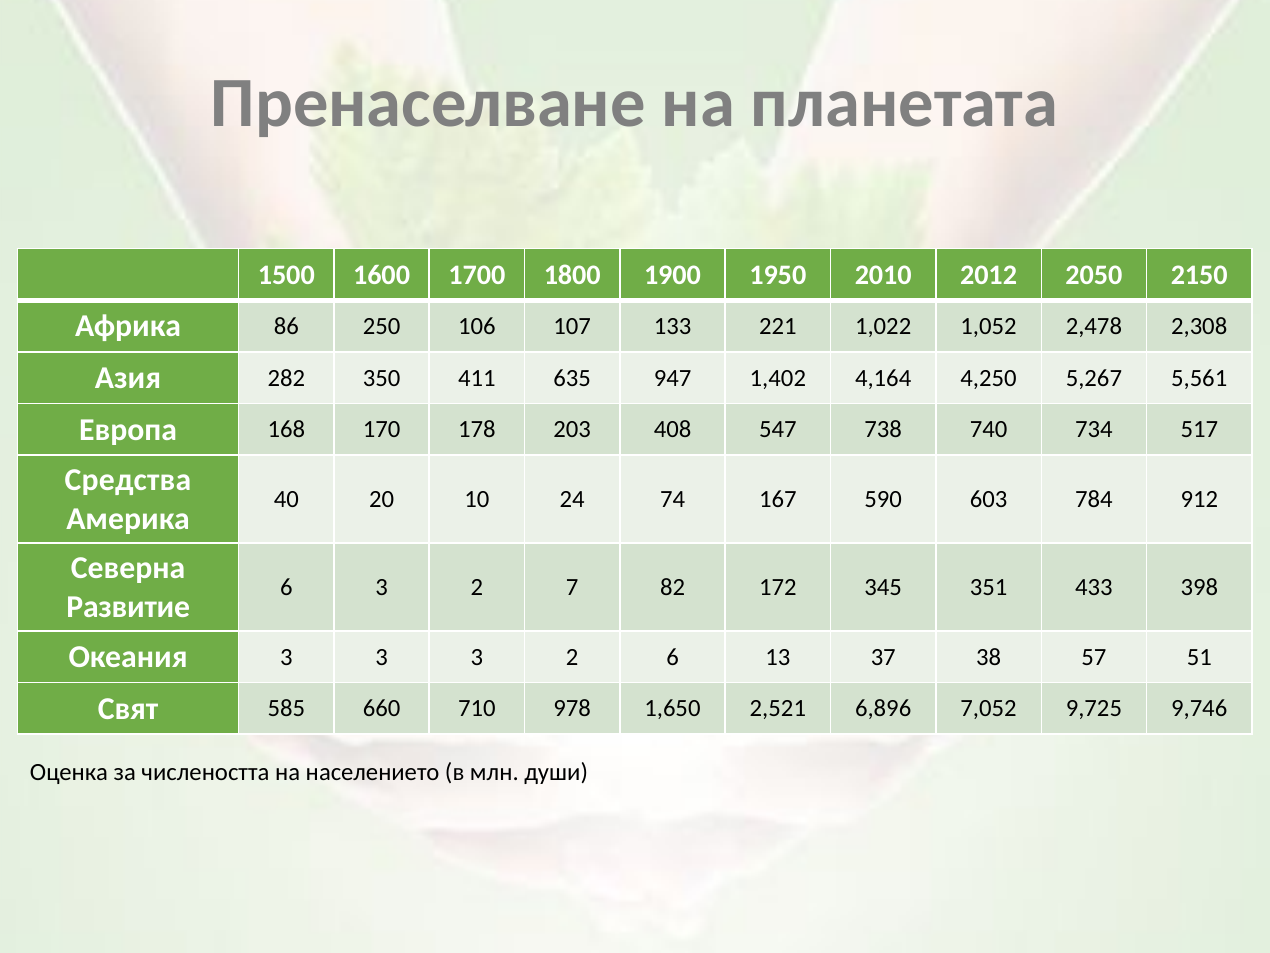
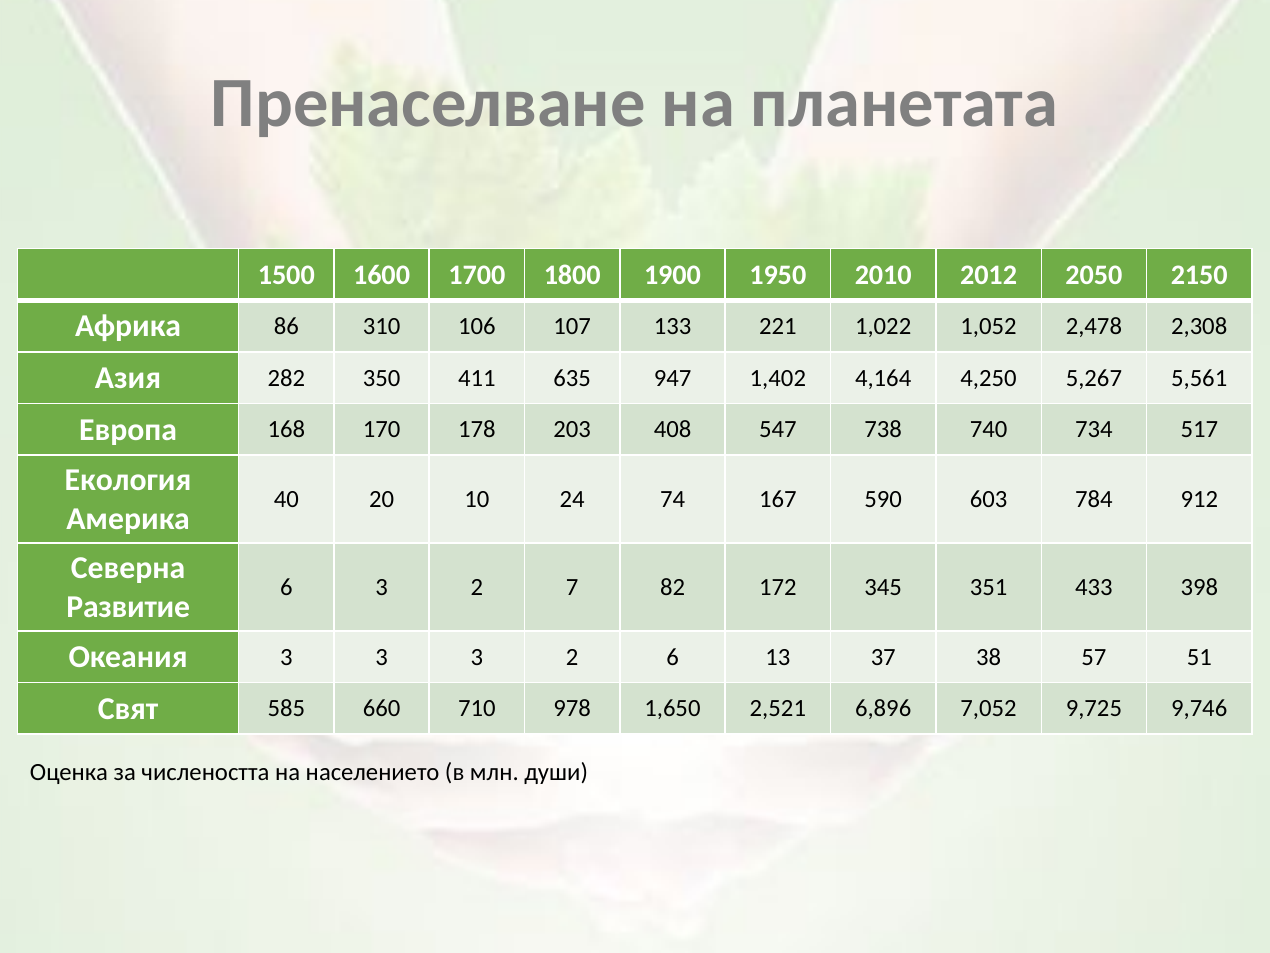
250: 250 -> 310
Средства: Средства -> Екология
